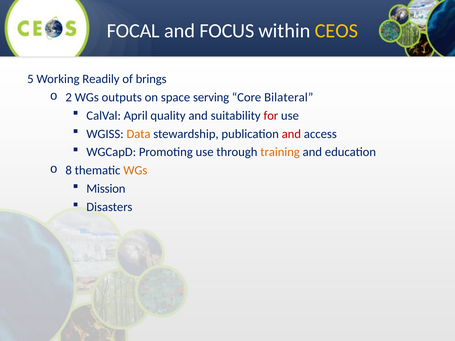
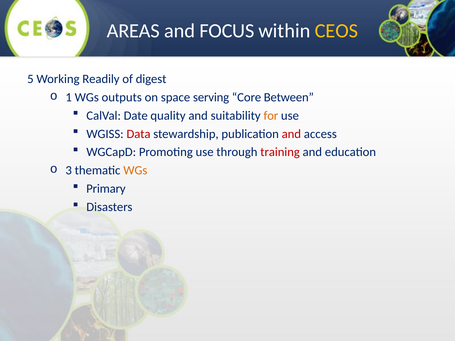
FOCAL: FOCAL -> AREAS
brings: brings -> digest
2: 2 -> 1
Bilateral: Bilateral -> Between
April: April -> Date
for colour: red -> orange
Data colour: orange -> red
training colour: orange -> red
8: 8 -> 3
Mission: Mission -> Primary
